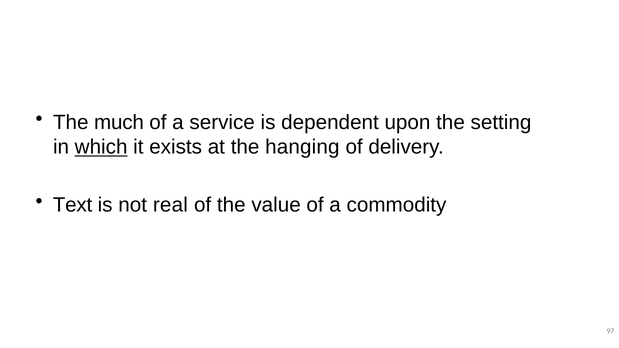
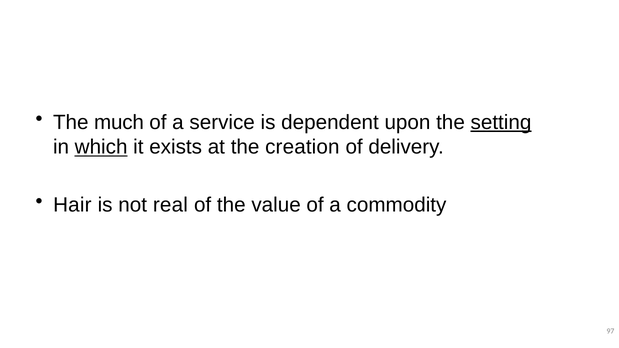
setting underline: none -> present
hanging: hanging -> creation
Text: Text -> Hair
